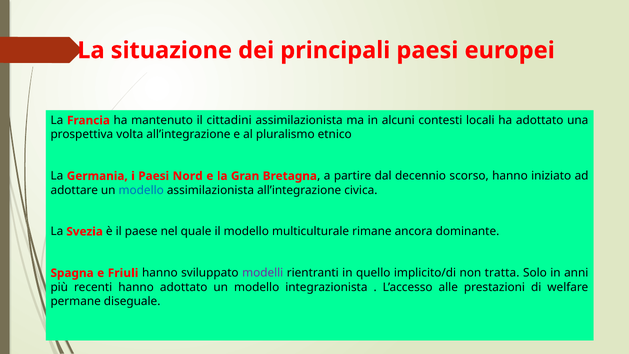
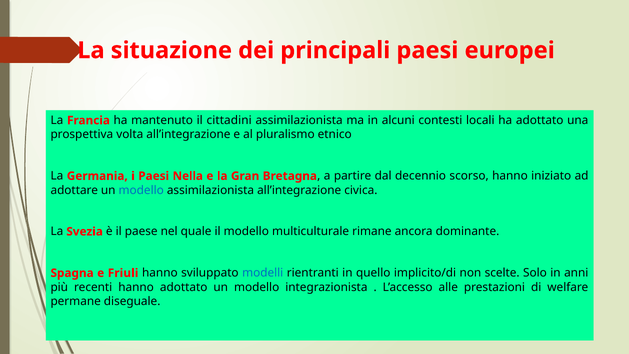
Nord: Nord -> Nella
modelli colour: purple -> blue
tratta: tratta -> scelte
